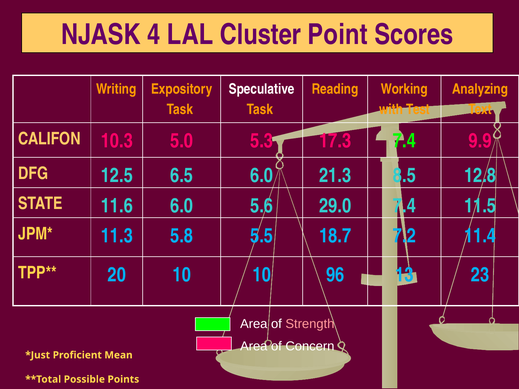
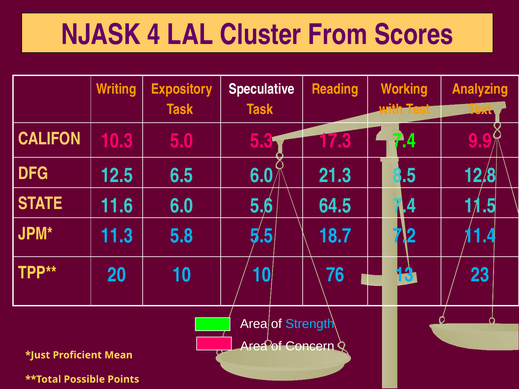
Point: Point -> From
29.0: 29.0 -> 64.5
96: 96 -> 76
Strength colour: pink -> light blue
